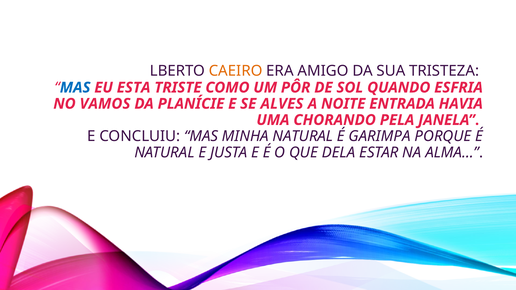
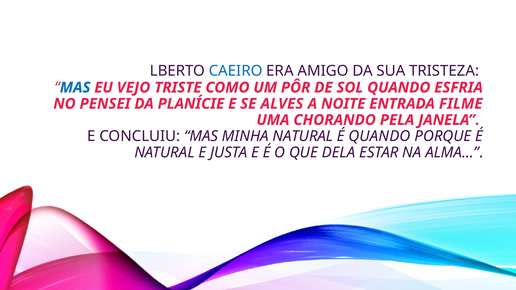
CAEIRO colour: orange -> blue
ESTA: ESTA -> VEJO
VAMOS: VAMOS -> PENSEI
HAVIA: HAVIA -> FILME
É GARIMPA: GARIMPA -> QUANDO
